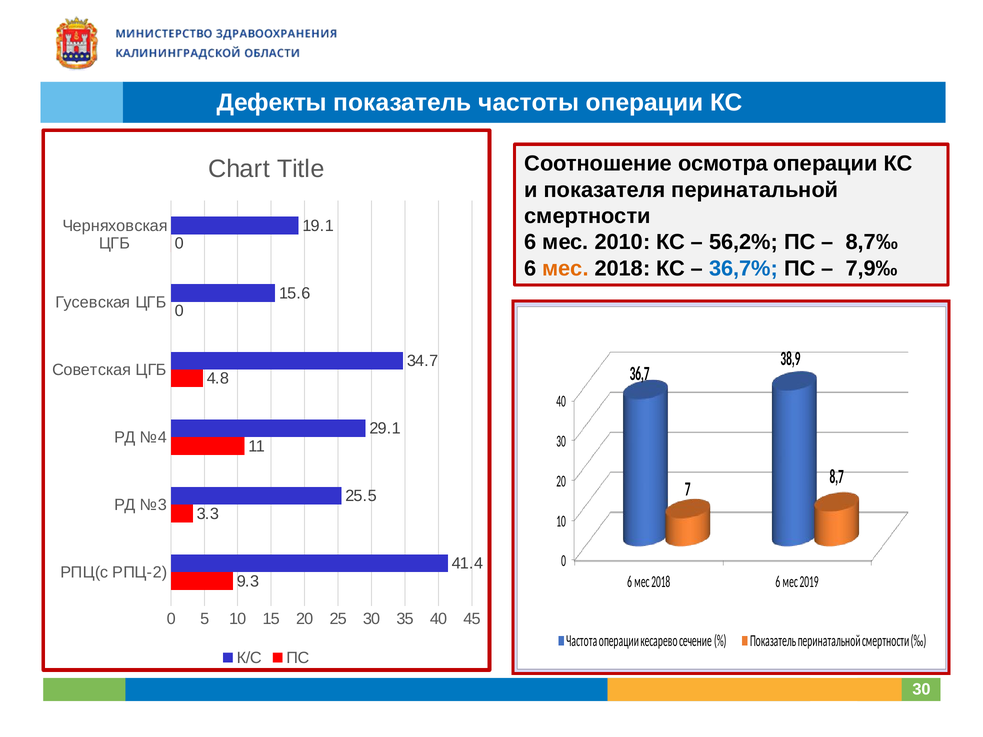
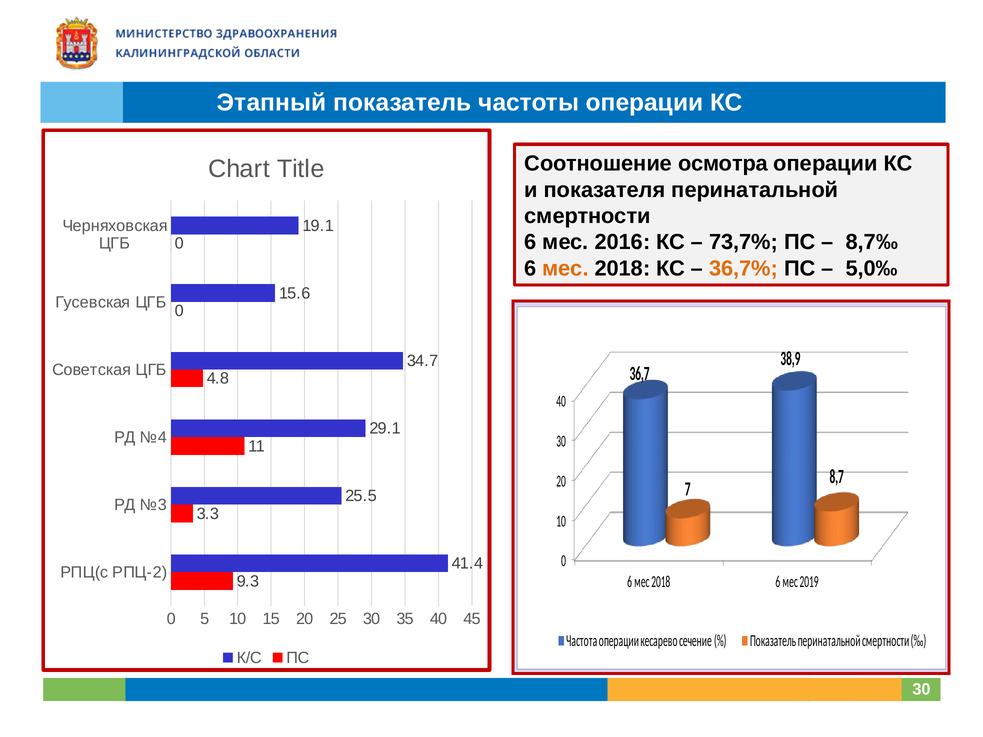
Дефекты: Дефекты -> Этапный
2010: 2010 -> 2016
56,2%: 56,2% -> 73,7%
36,7% colour: blue -> orange
7,9‰: 7,9‰ -> 5,0‰
